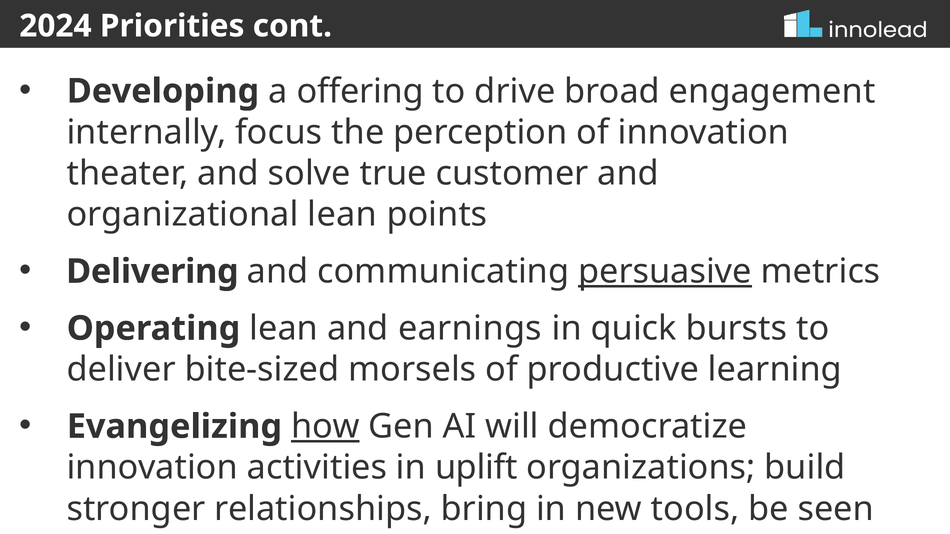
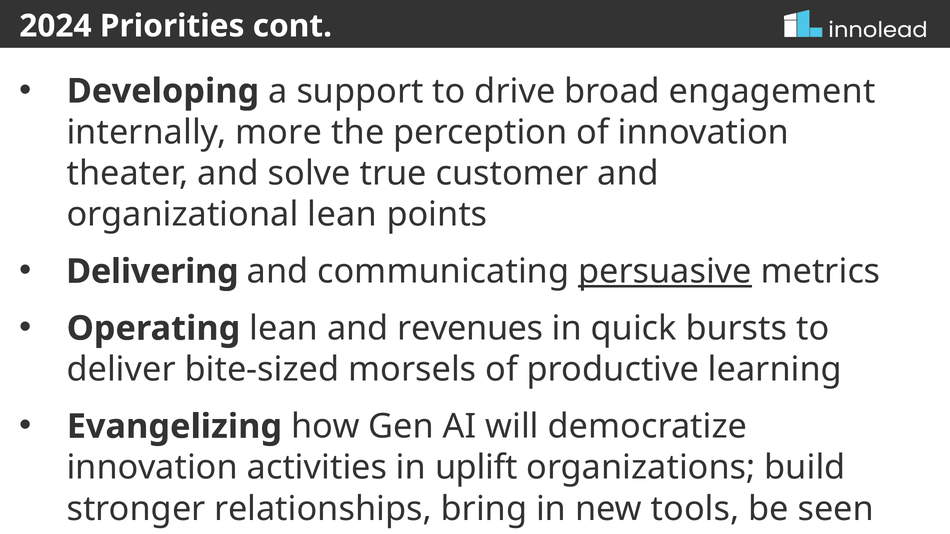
offering: offering -> support
focus: focus -> more
earnings: earnings -> revenues
how underline: present -> none
